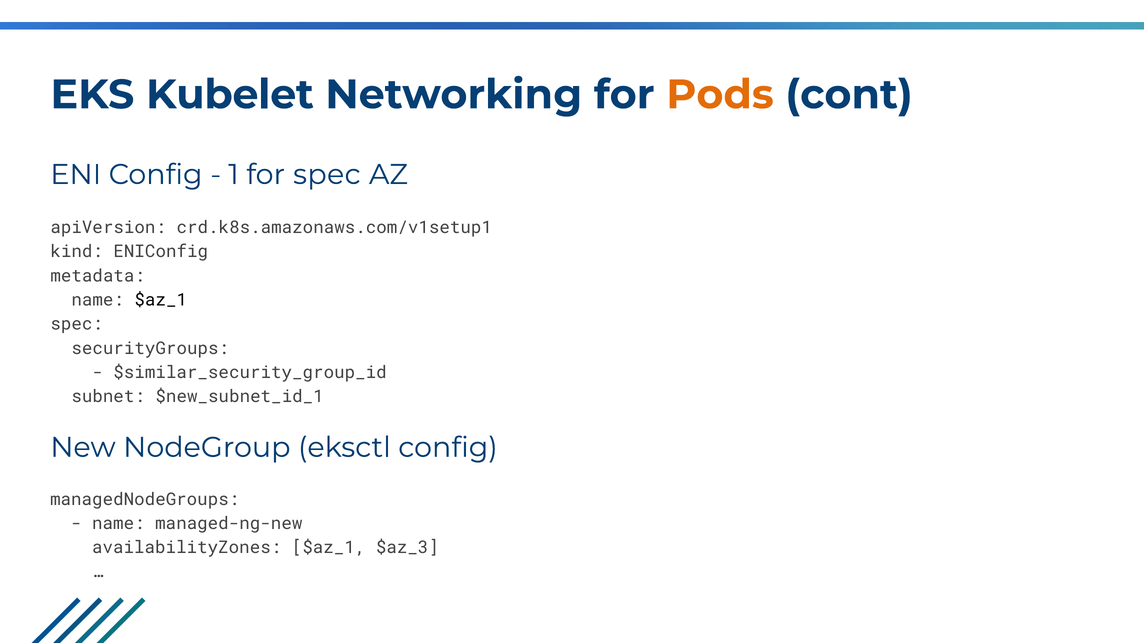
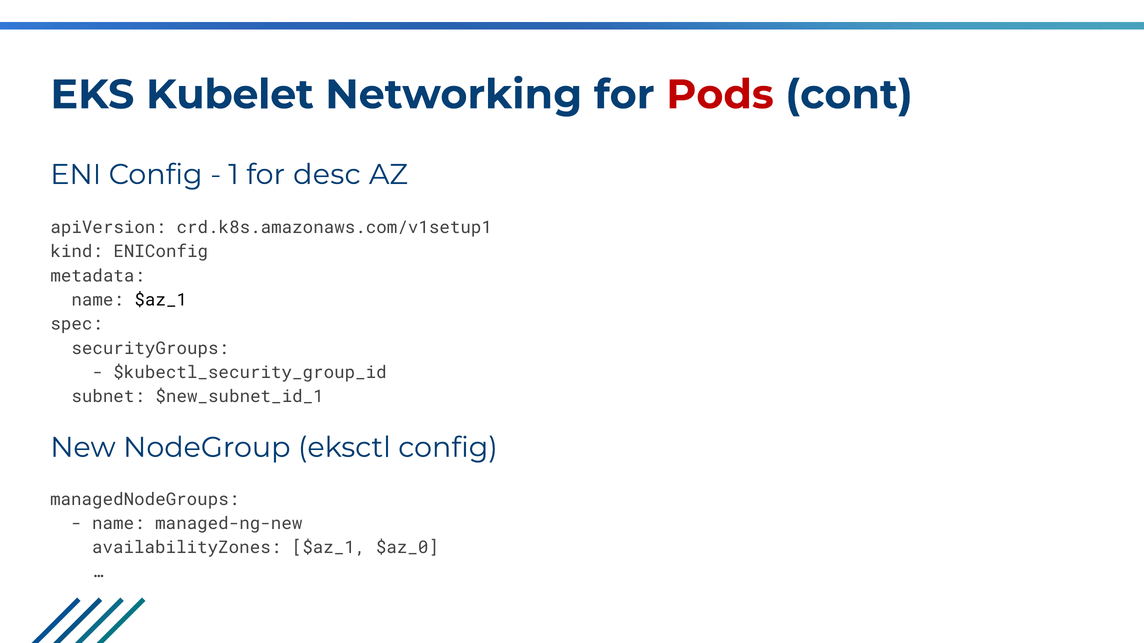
Pods colour: orange -> red
for spec: spec -> desc
$similar_security_group_id: $similar_security_group_id -> $kubectl_security_group_id
$az_3: $az_3 -> $az_0
